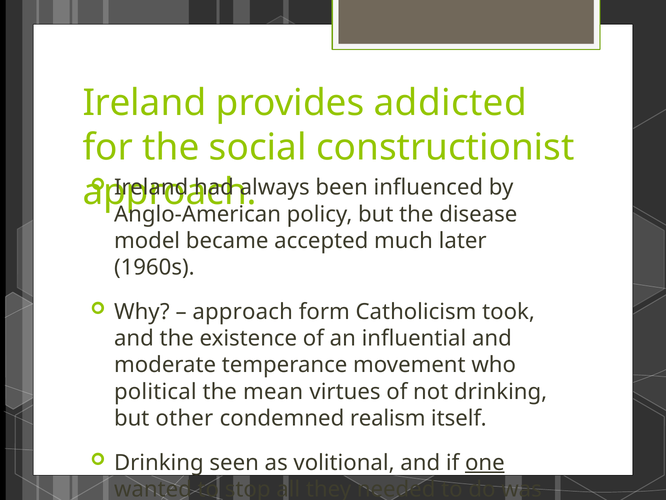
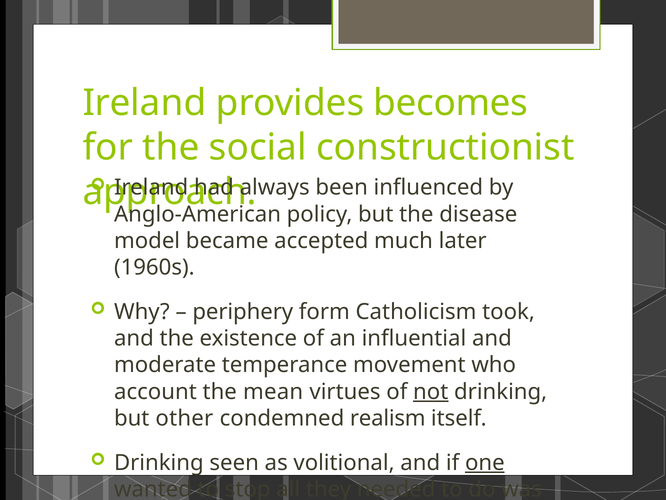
addicted: addicted -> becomes
approach at (243, 312): approach -> periphery
political: political -> account
not underline: none -> present
